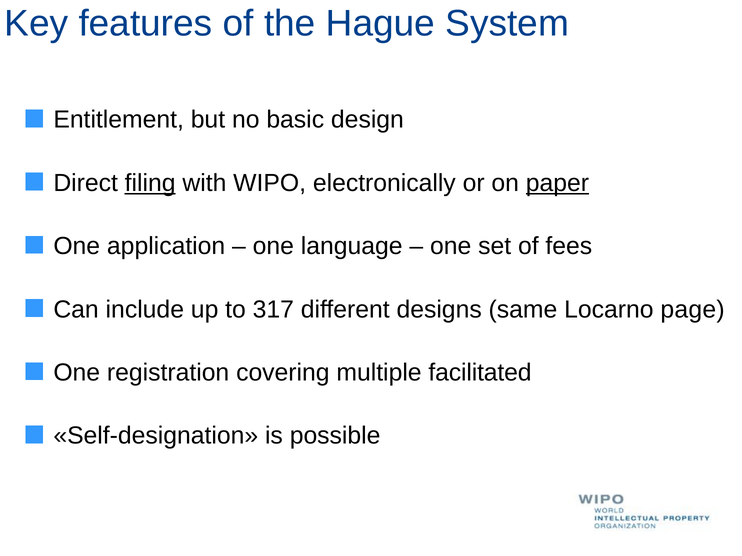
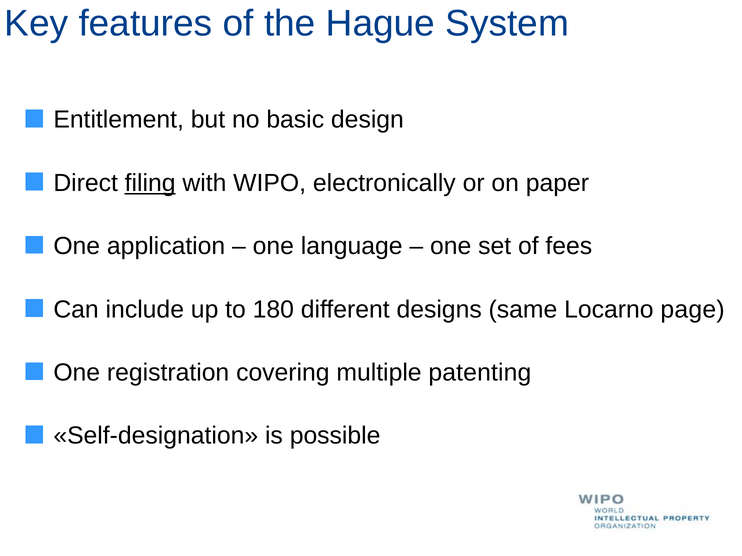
paper underline: present -> none
317: 317 -> 180
facilitated: facilitated -> patenting
